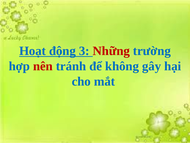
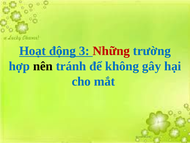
nên colour: red -> black
